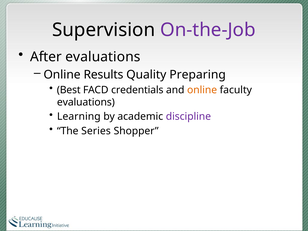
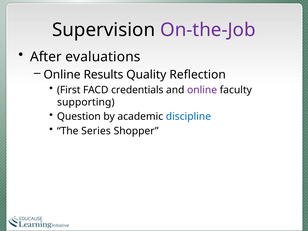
Preparing: Preparing -> Reflection
Best: Best -> First
online at (202, 90) colour: orange -> purple
evaluations at (86, 102): evaluations -> supporting
Learning: Learning -> Question
discipline colour: purple -> blue
